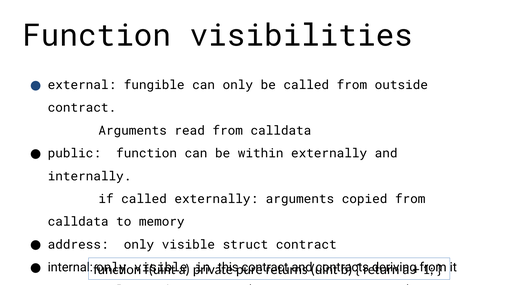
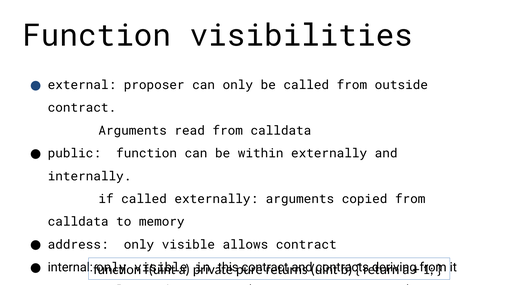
fungible: fungible -> proposer
struct: struct -> allows
